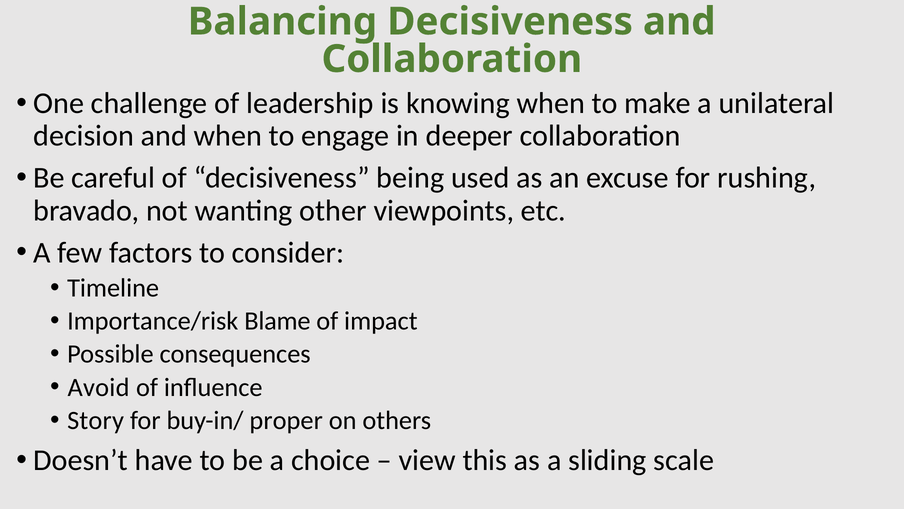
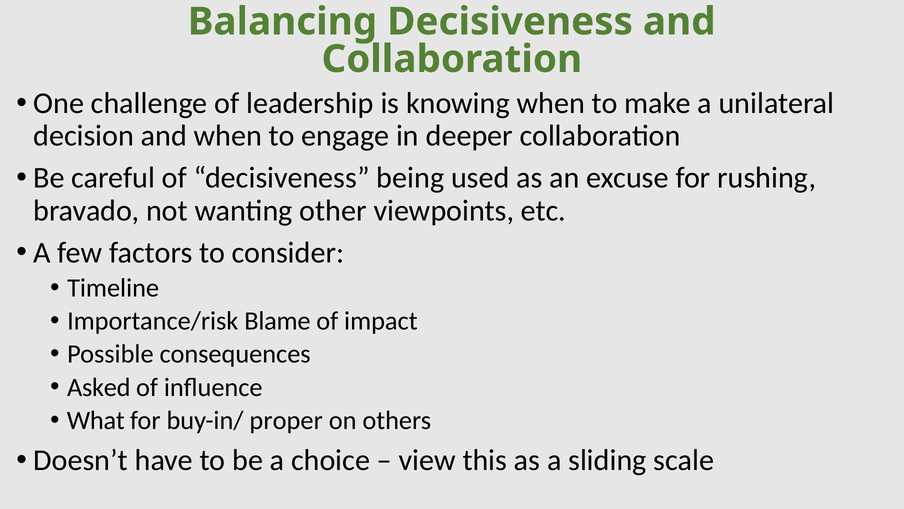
Avoid: Avoid -> Asked
Story: Story -> What
